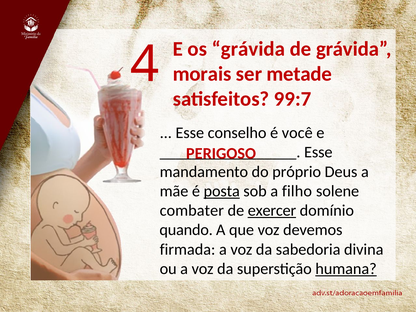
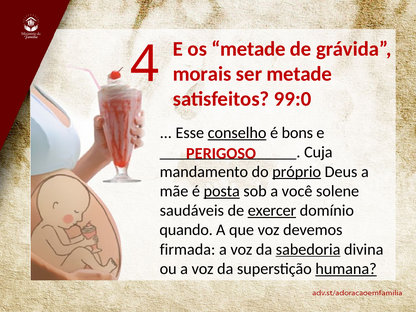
os grávida: grávida -> metade
99:7: 99:7 -> 99:0
conselho underline: none -> present
você: você -> bons
Esse at (318, 152): Esse -> Cuja
próprio underline: none -> present
filho: filho -> você
combater: combater -> saudáveis
sabedoria underline: none -> present
